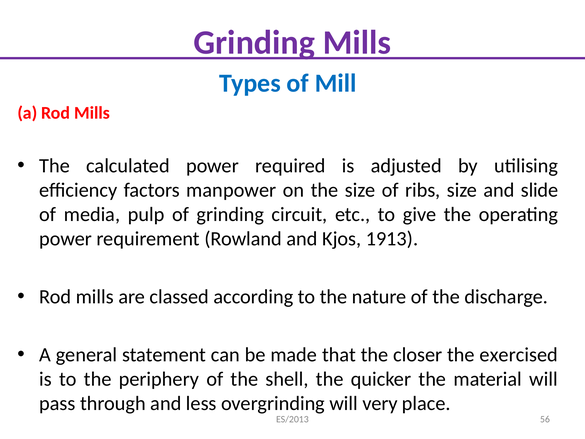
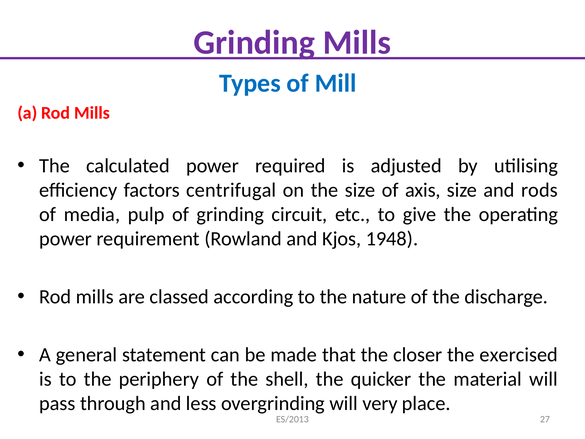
manpower: manpower -> centrifugal
ribs: ribs -> axis
slide: slide -> rods
1913: 1913 -> 1948
56: 56 -> 27
